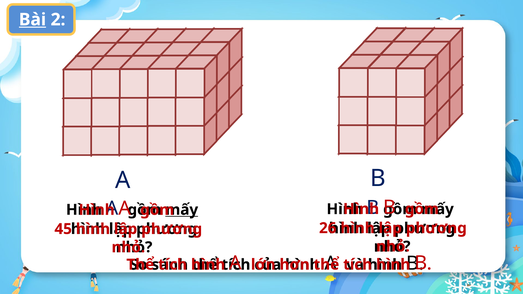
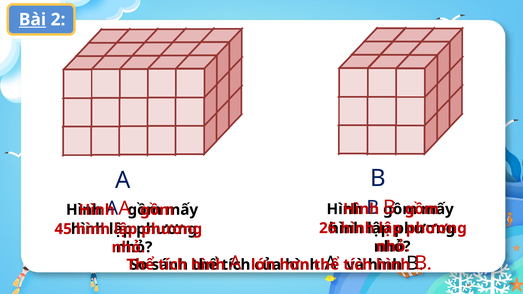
mấy at (182, 210) underline: present -> none
